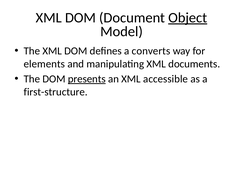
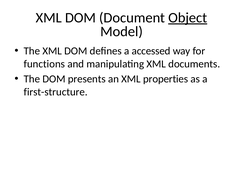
converts: converts -> accessed
elements: elements -> functions
presents underline: present -> none
accessible: accessible -> properties
